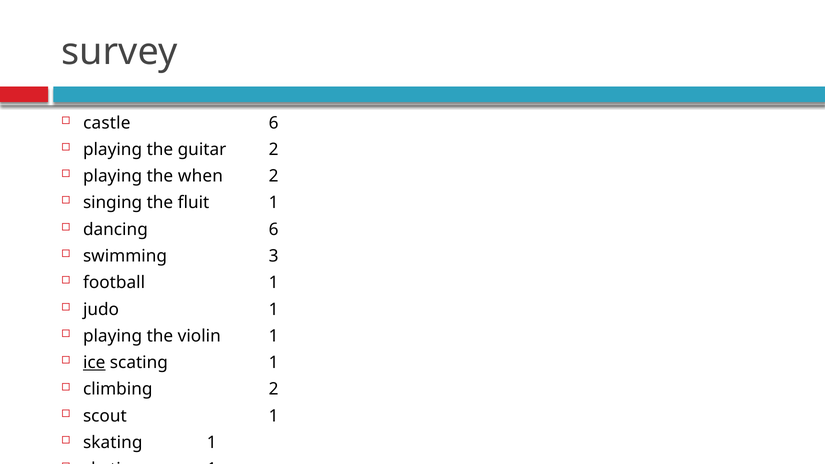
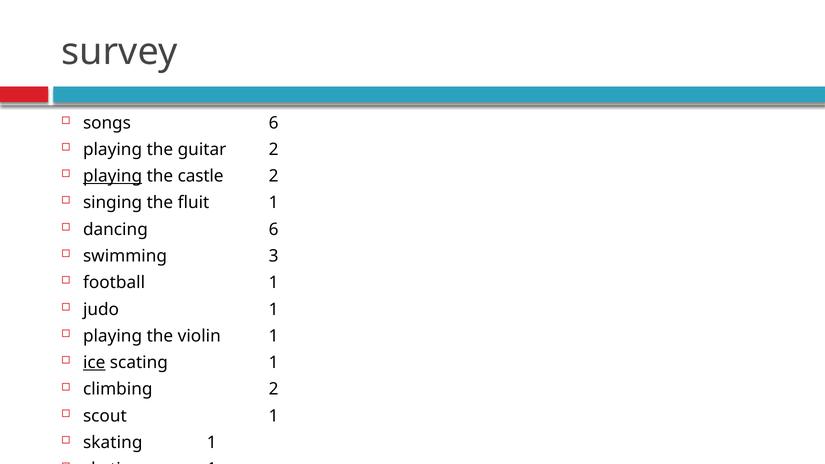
castle: castle -> songs
playing at (113, 176) underline: none -> present
when: when -> castle
